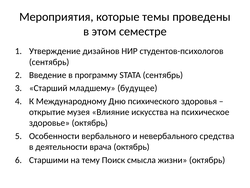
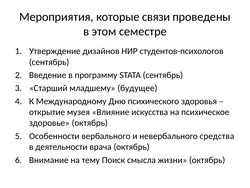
темы: темы -> связи
Старшими: Старшими -> Внимание
